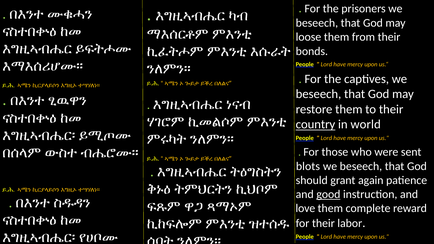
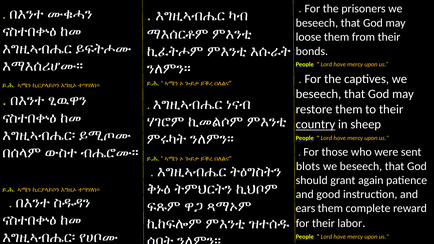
world: world -> sheep
good underline: present -> none
love: love -> ears
